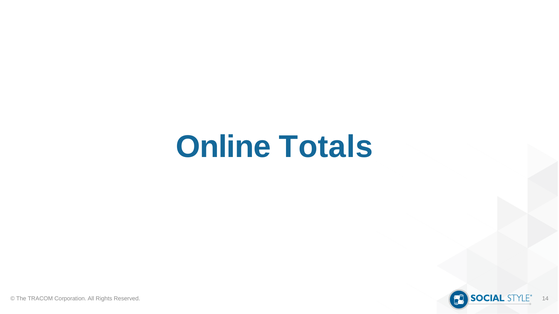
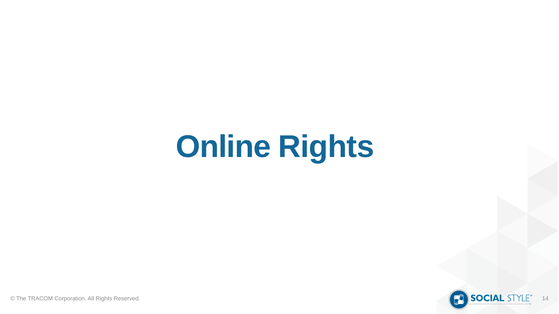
Online Totals: Totals -> Rights
